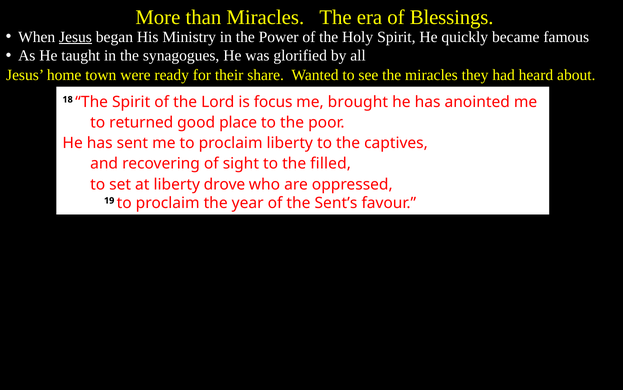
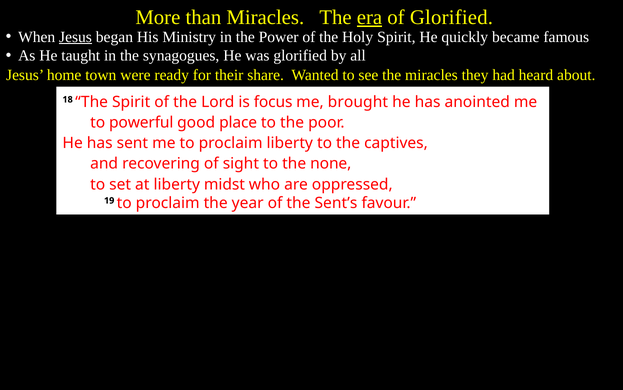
era underline: none -> present
of Blessings: Blessings -> Glorified
returned: returned -> powerful
filled: filled -> none
drove: drove -> midst
